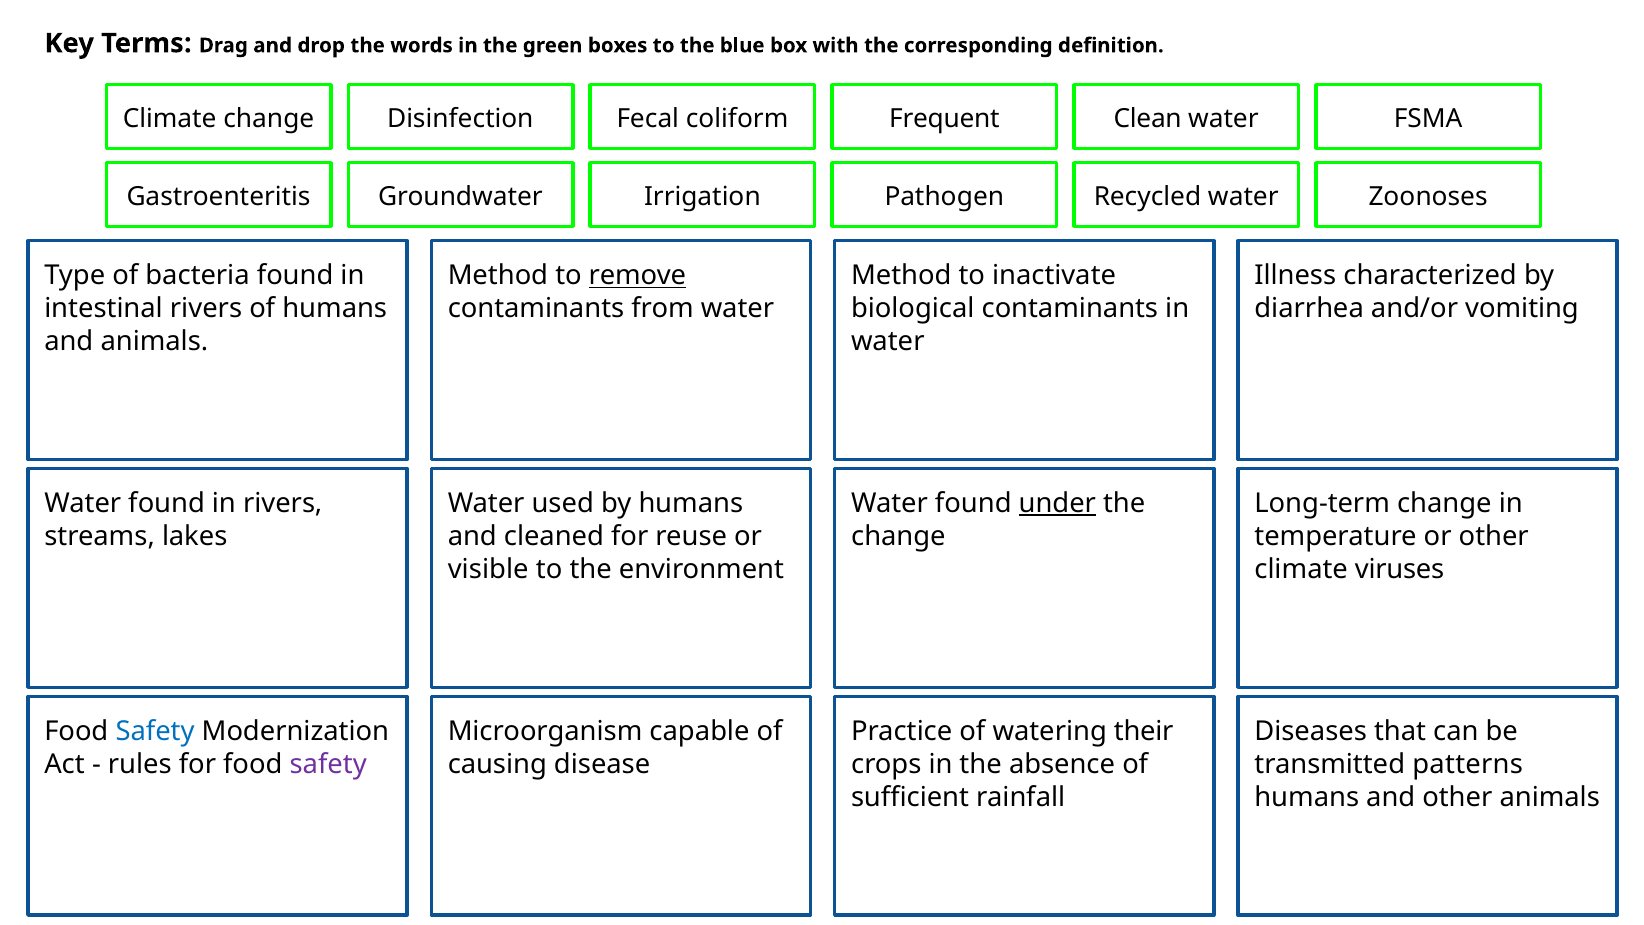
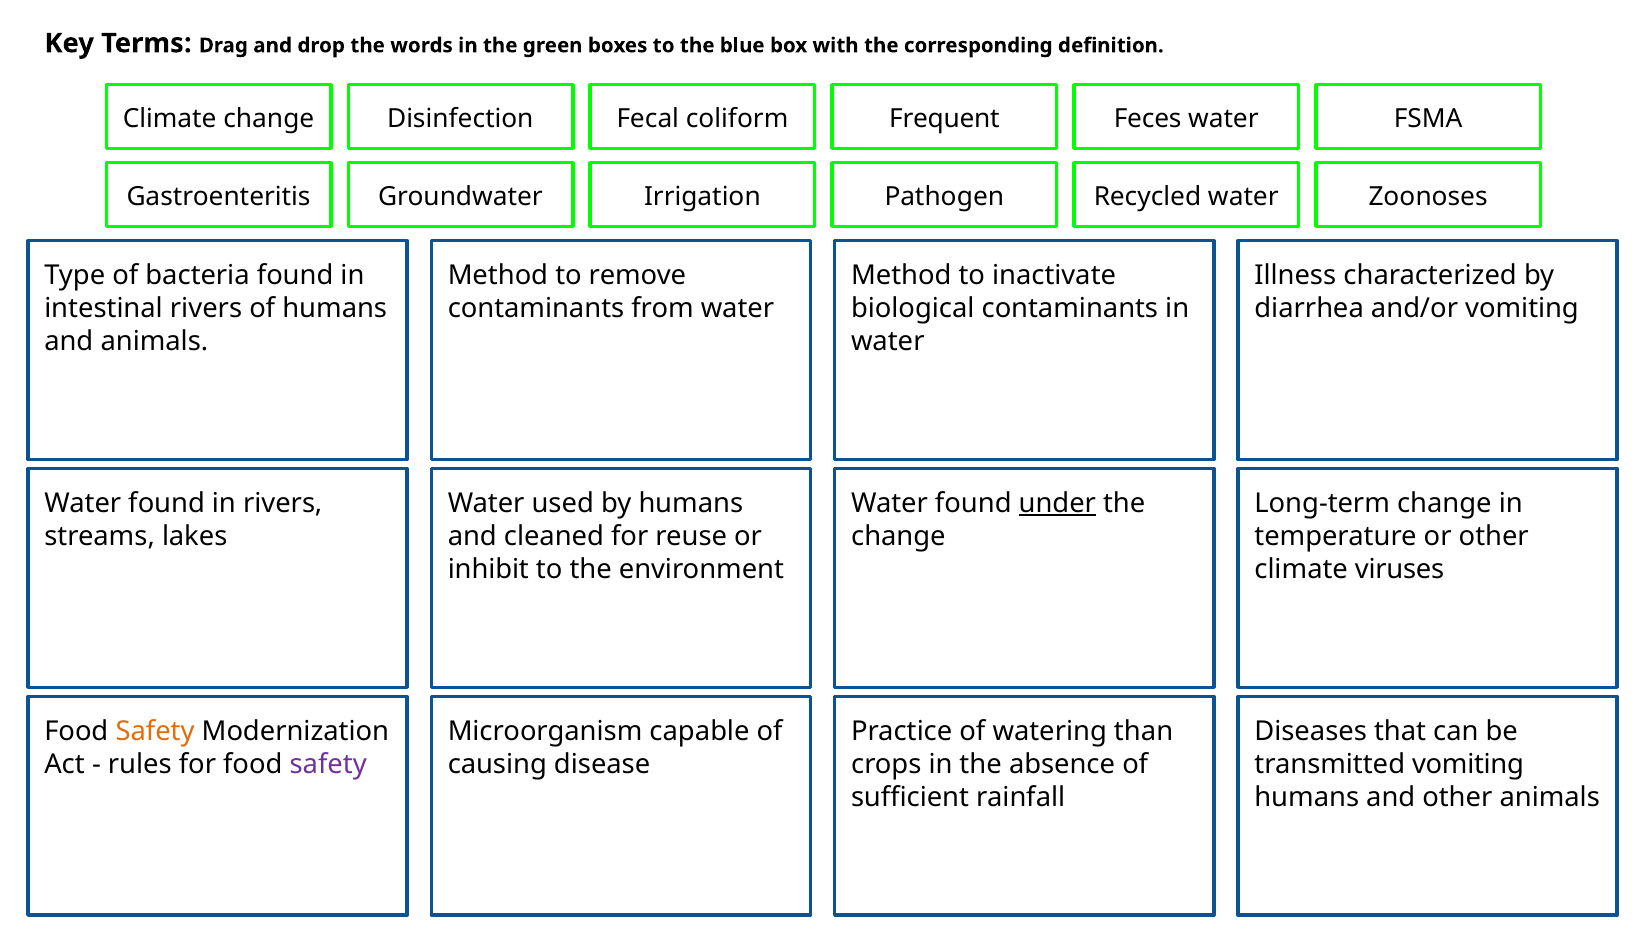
Clean: Clean -> Feces
remove underline: present -> none
visible: visible -> inhibit
Safety at (155, 731) colour: blue -> orange
their: their -> than
transmitted patterns: patterns -> vomiting
